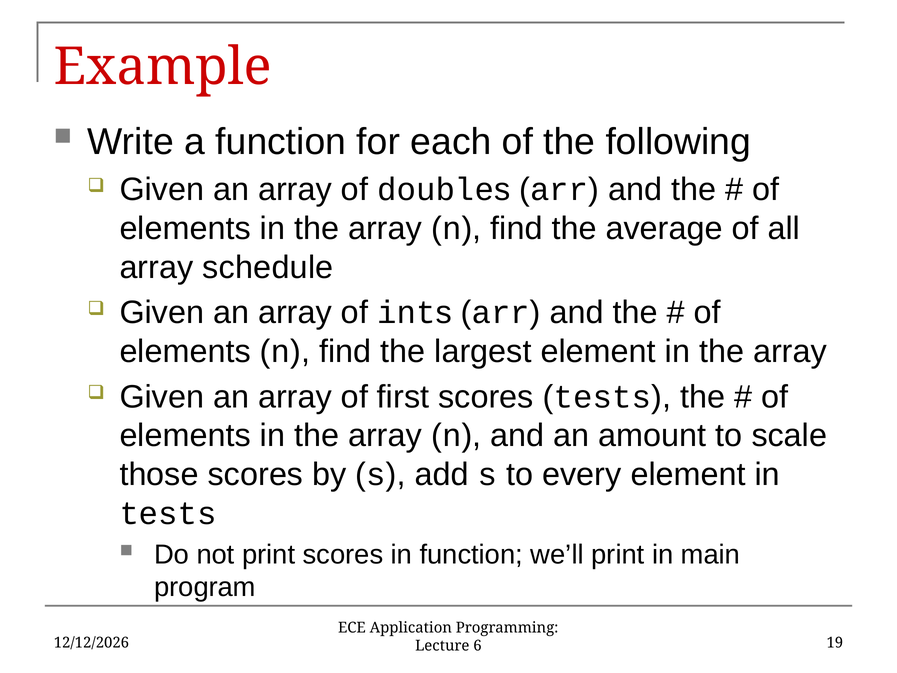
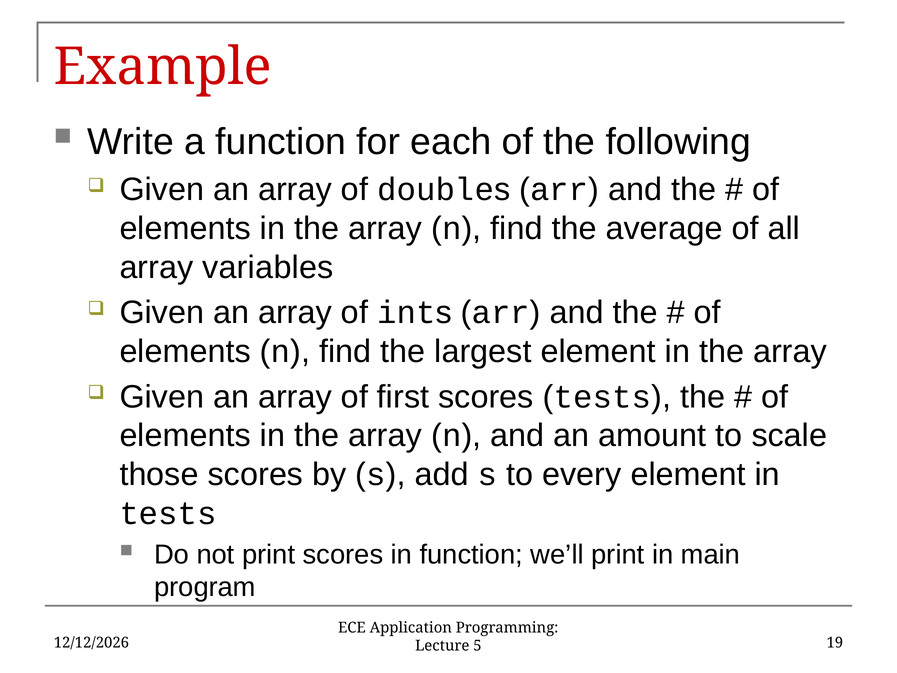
schedule: schedule -> variables
6: 6 -> 5
